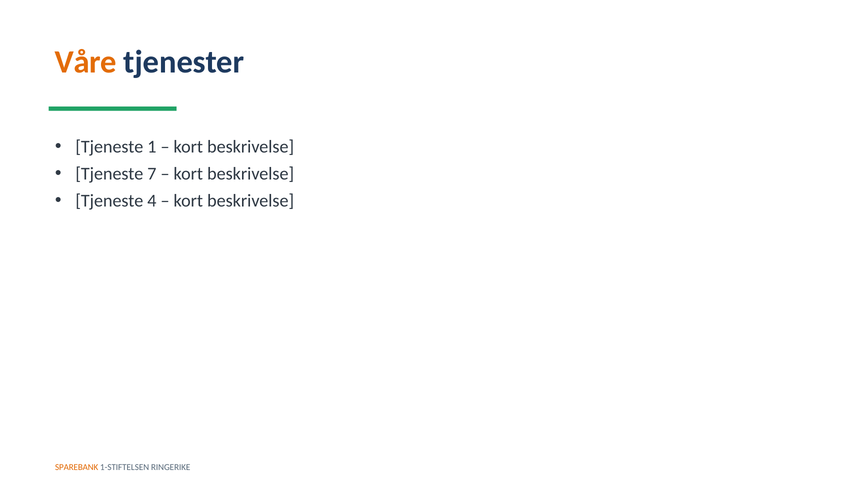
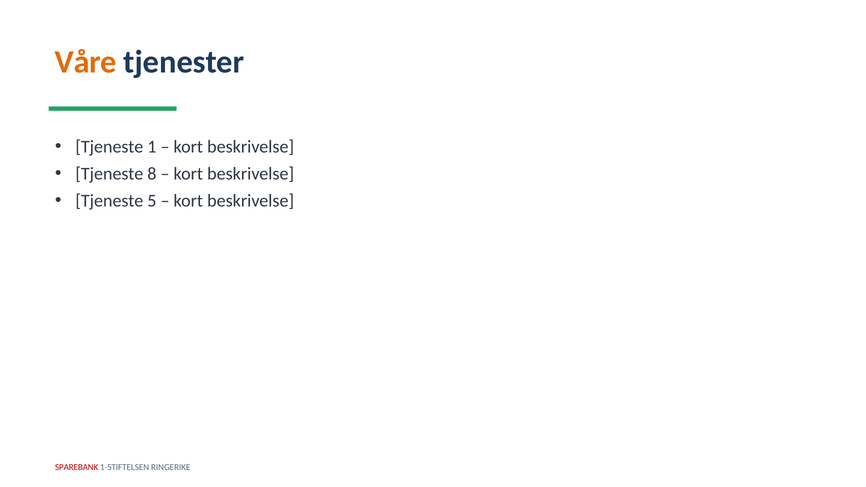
7: 7 -> 8
4: 4 -> 5
SPAREBANK colour: orange -> red
